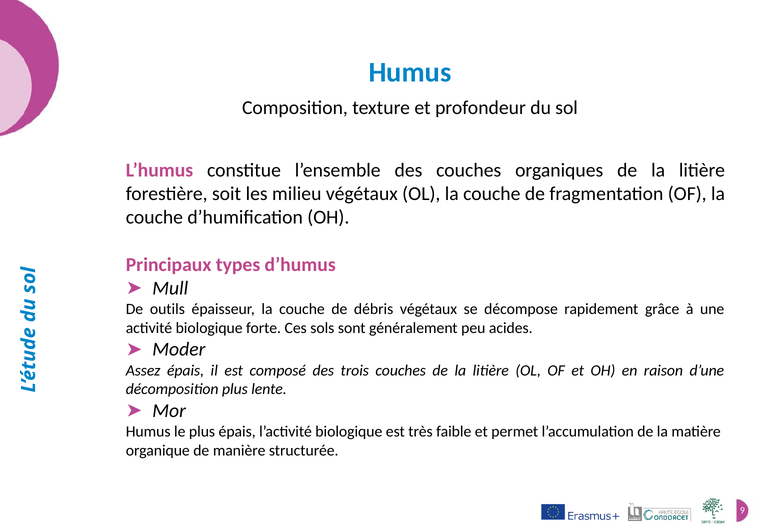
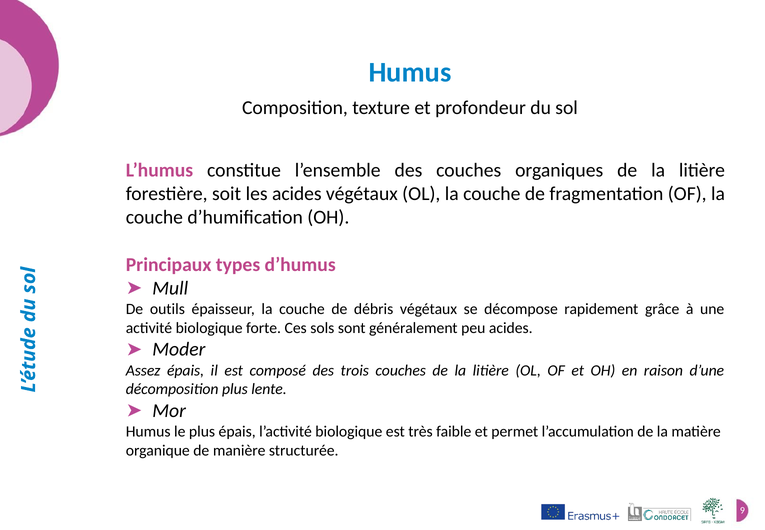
les milieu: milieu -> acides
